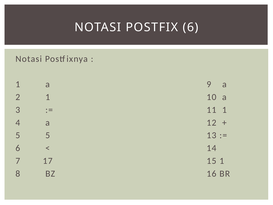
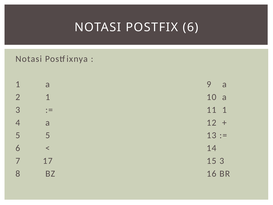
15 1: 1 -> 3
